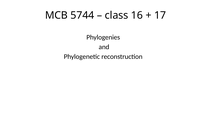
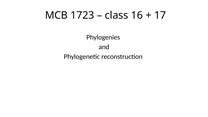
5744: 5744 -> 1723
